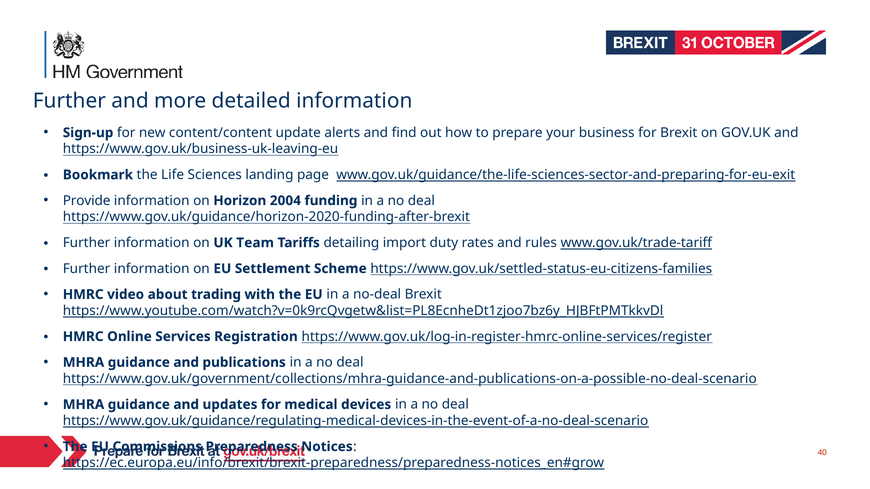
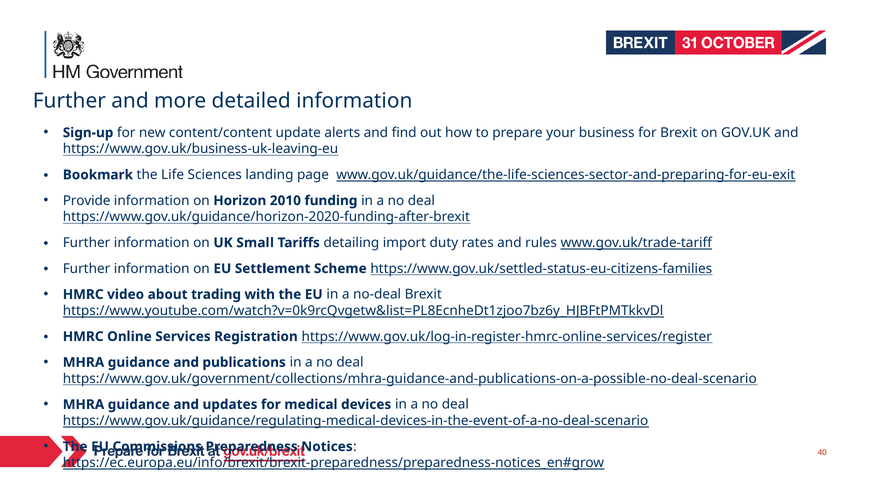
2004: 2004 -> 2010
Team: Team -> Small
